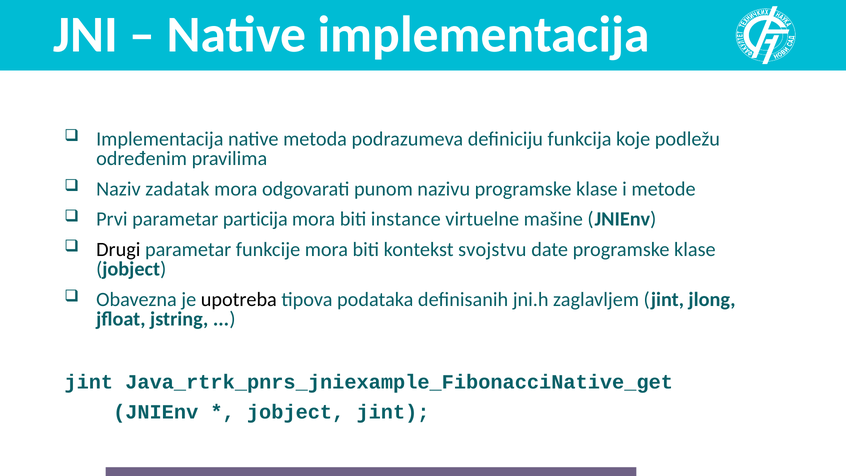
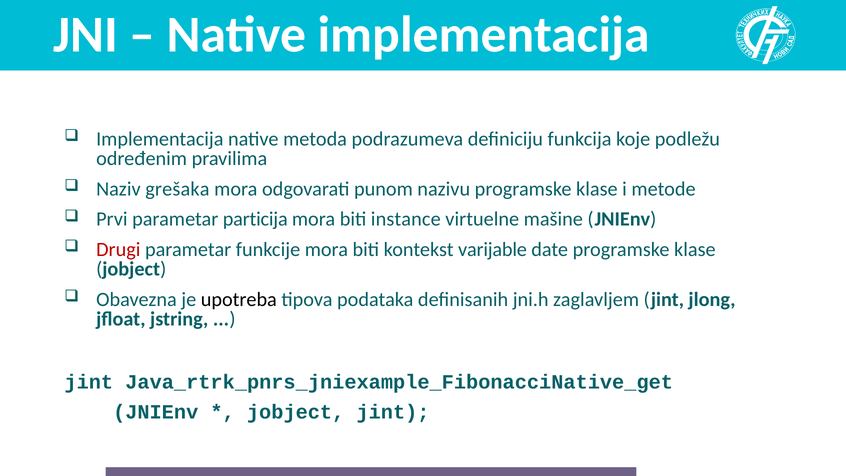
zadatak: zadatak -> grešaka
Drugi colour: black -> red
svojstvu: svojstvu -> varijable
